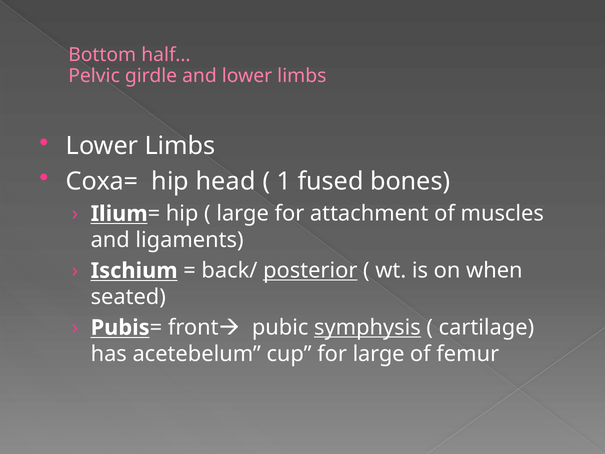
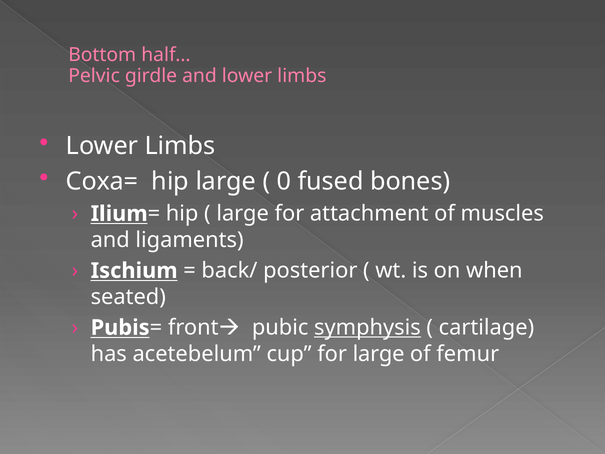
hip head: head -> large
1: 1 -> 0
posterior underline: present -> none
